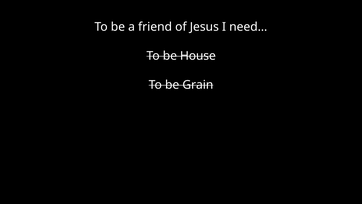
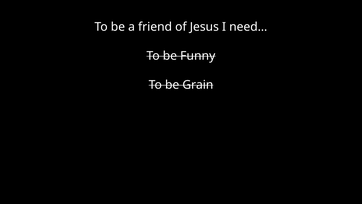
House: House -> Funny
